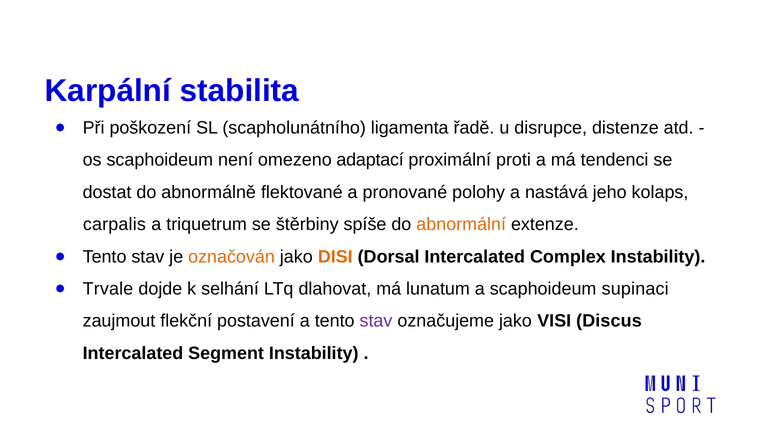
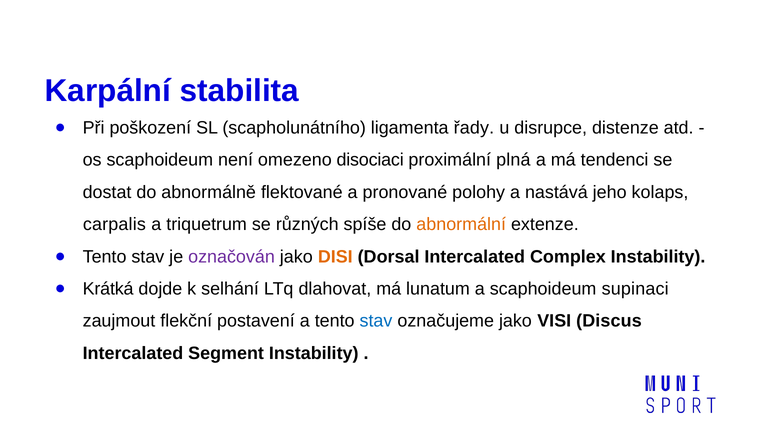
řadě: řadě -> řady
adaptací: adaptací -> disociaci
proti: proti -> plná
štěrbiny: štěrbiny -> různých
označován colour: orange -> purple
Trvale: Trvale -> Krátká
stav at (376, 321) colour: purple -> blue
